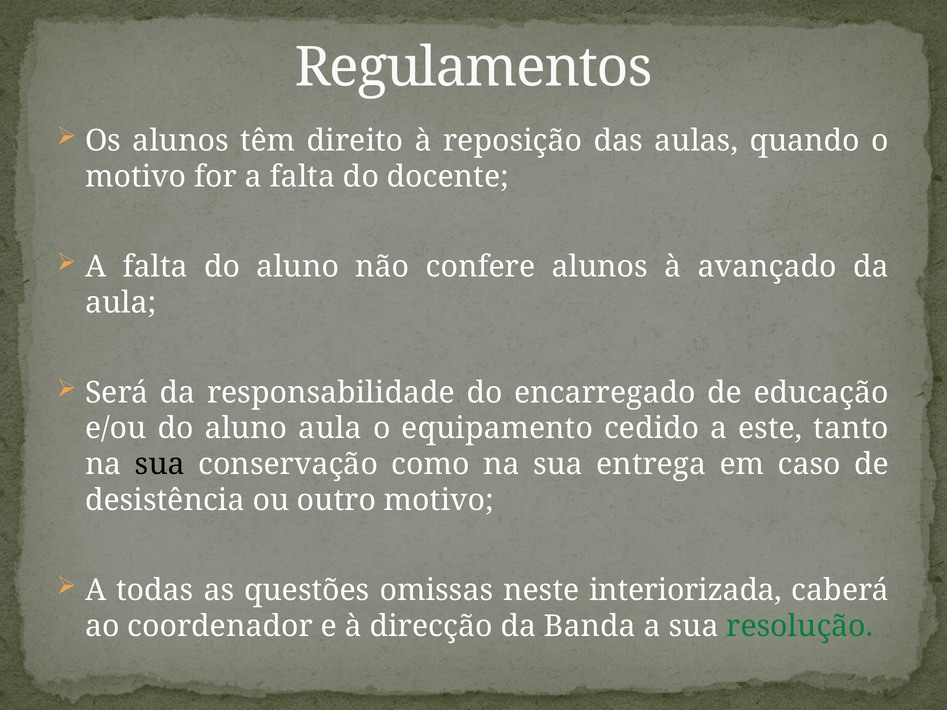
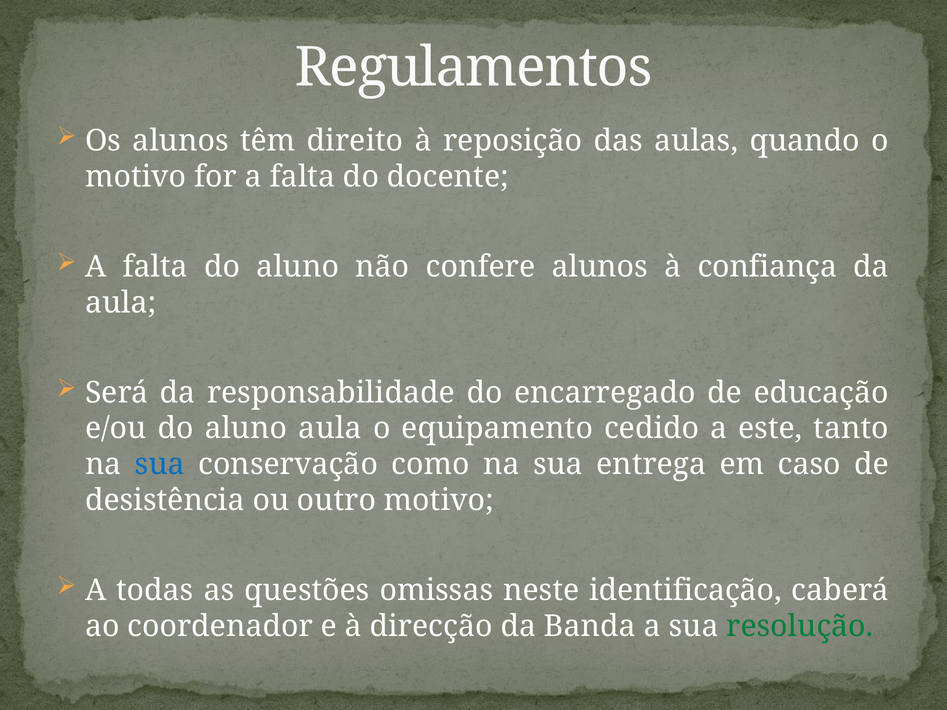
avançado: avançado -> confiança
sua at (160, 465) colour: black -> blue
interiorizada: interiorizada -> identificação
